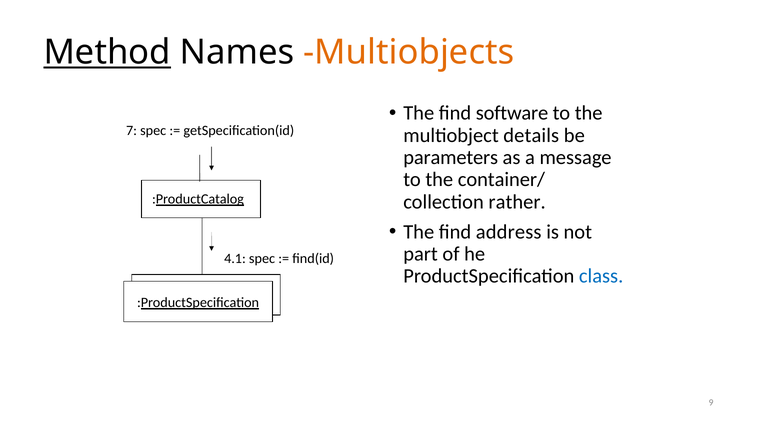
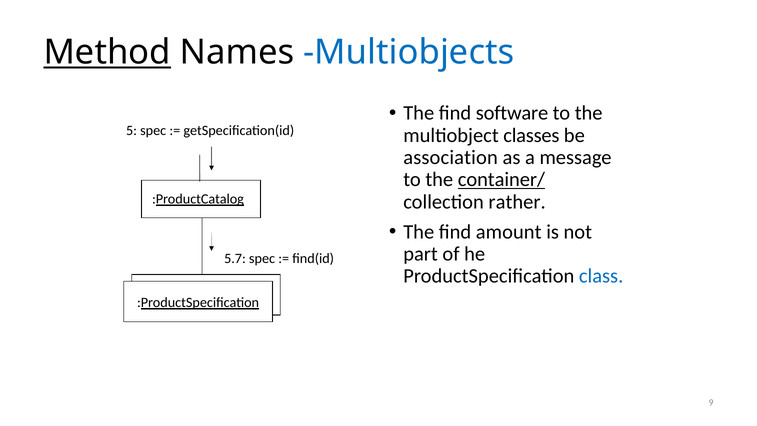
Multiobjects colour: orange -> blue
7: 7 -> 5
details: details -> classes
parameters: parameters -> association
container/ underline: none -> present
address: address -> amount
4.1: 4.1 -> 5.7
